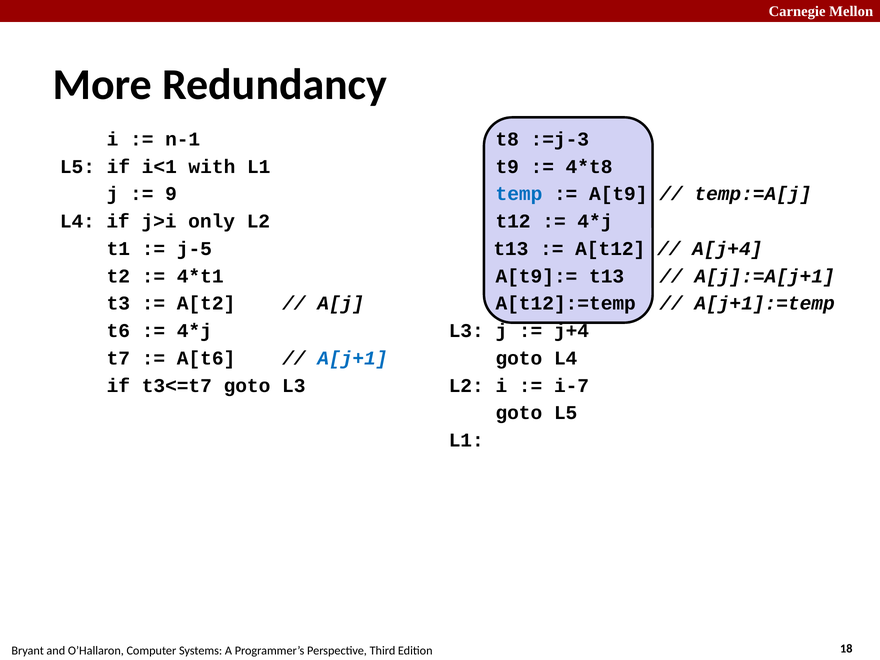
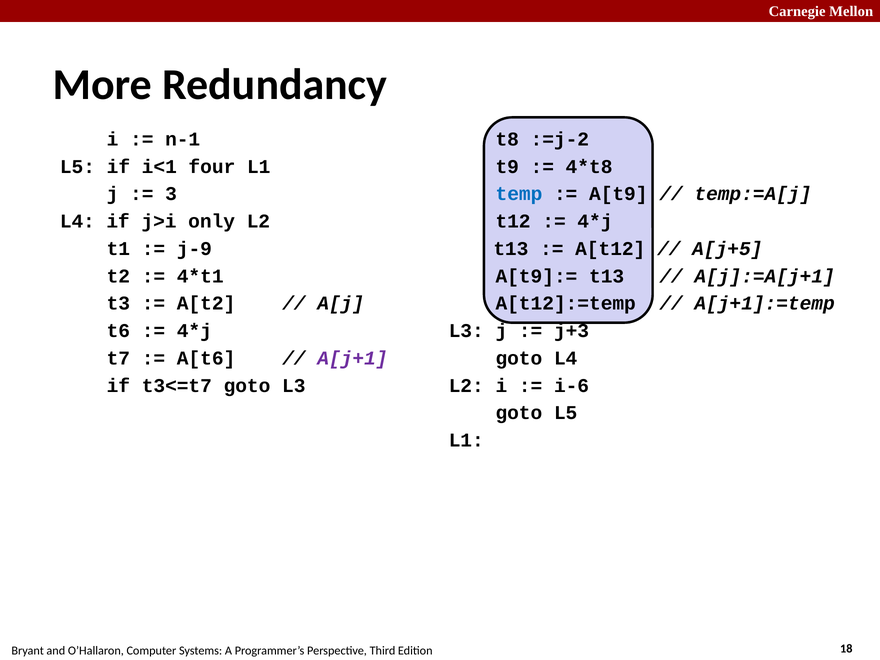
:=j-3: :=j-3 -> :=j-2
with: with -> four
9: 9 -> 3
j-5: j-5 -> j-9
A[j+4: A[j+4 -> A[j+5
j+4: j+4 -> j+3
A[j+1 colour: blue -> purple
i-7: i-7 -> i-6
